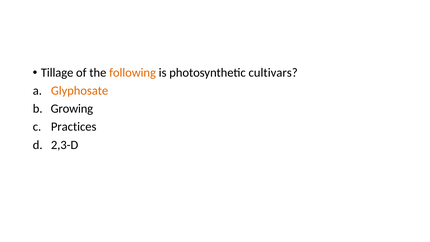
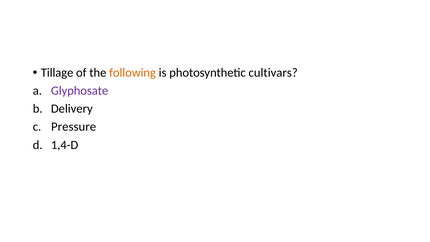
Glyphosate colour: orange -> purple
Growing: Growing -> Delivery
Practices: Practices -> Pressure
2,3-D: 2,3-D -> 1,4-D
